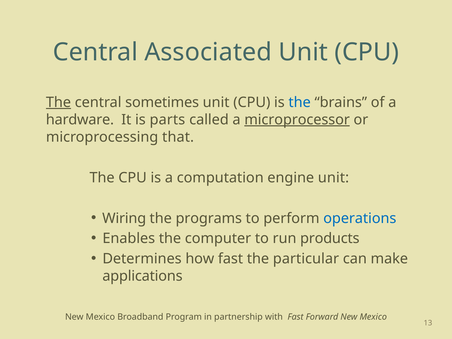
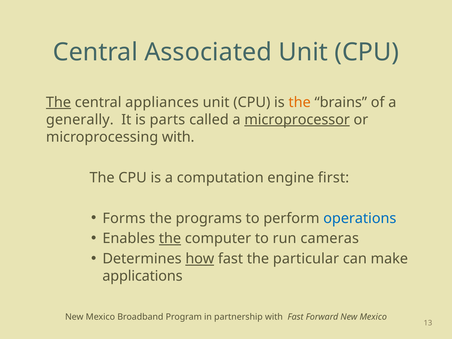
sometimes: sometimes -> appliances
the at (300, 102) colour: blue -> orange
hardware: hardware -> generally
microprocessing that: that -> with
engine unit: unit -> first
Wiring: Wiring -> Forms
the at (170, 239) underline: none -> present
products: products -> cameras
how underline: none -> present
